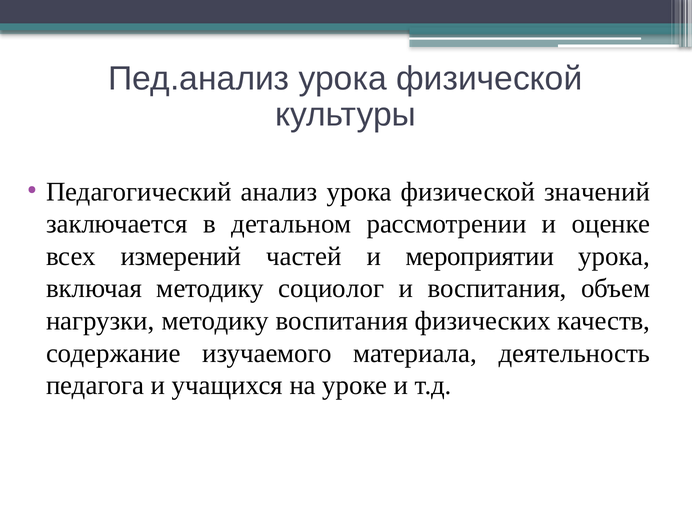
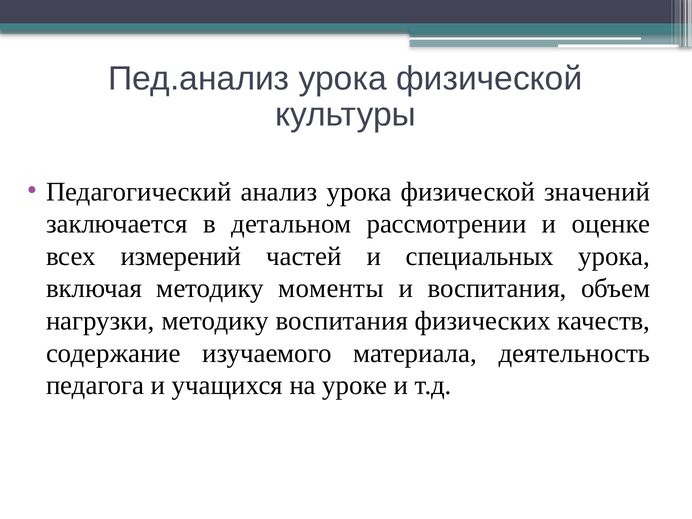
мероприятии: мероприятии -> специальных
социолог: социолог -> моменты
